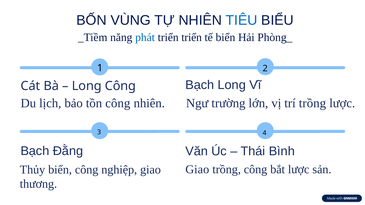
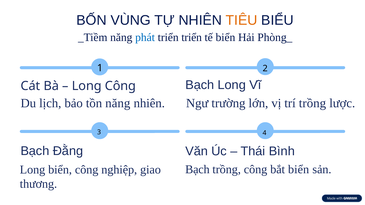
TIÊU colour: blue -> orange
tồn công: công -> năng
Giao at (197, 170): Giao -> Bạch
bắt lược: lược -> biển
Thủy at (32, 170): Thủy -> Long
